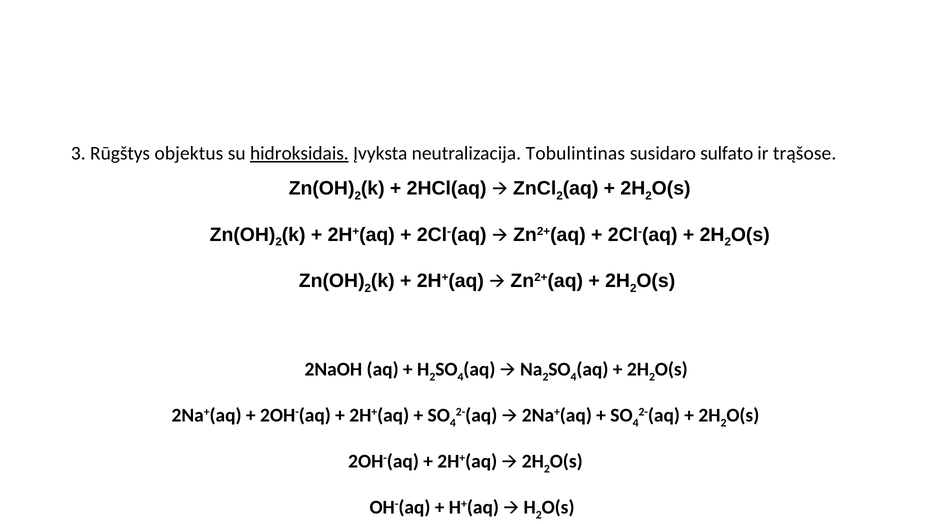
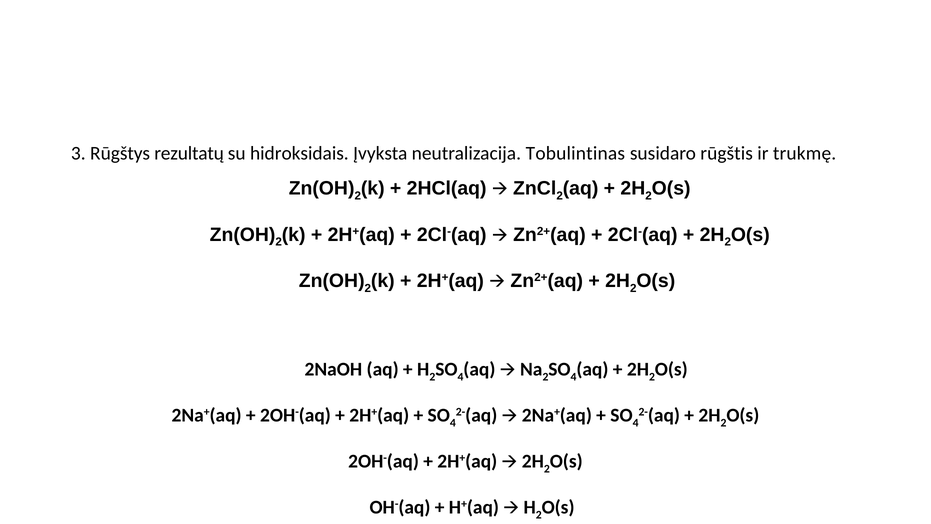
objektus: objektus -> rezultatų
hidroksidais underline: present -> none
sulfato: sulfato -> rūgštis
trąšose: trąšose -> trukmę
